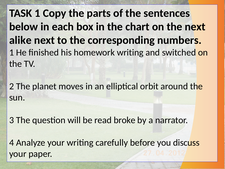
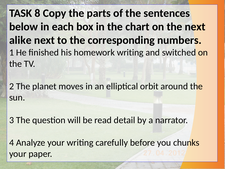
TASK 1: 1 -> 8
broke: broke -> detail
discuss: discuss -> chunks
